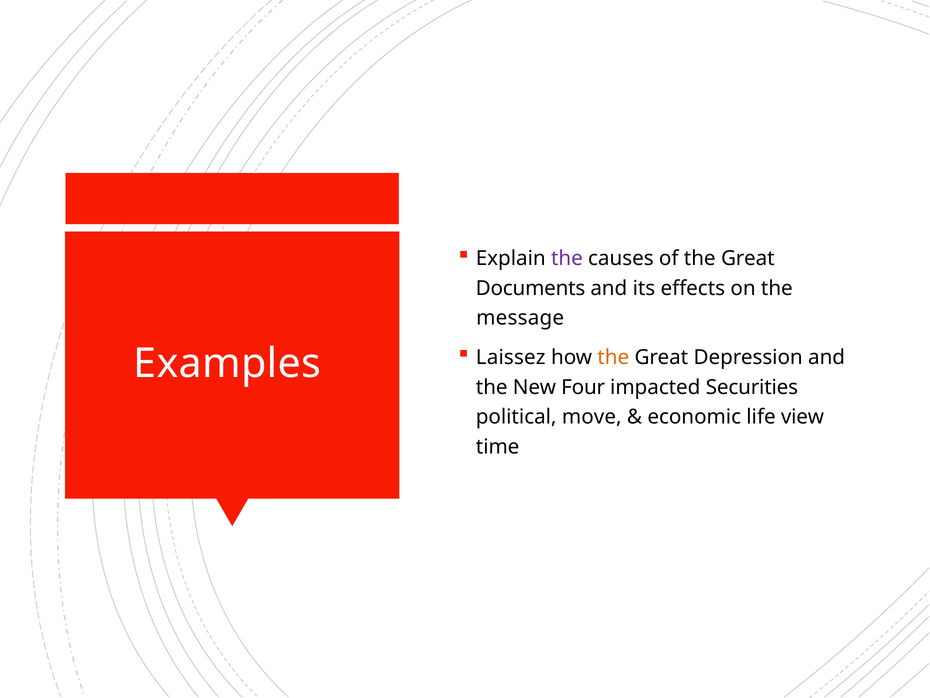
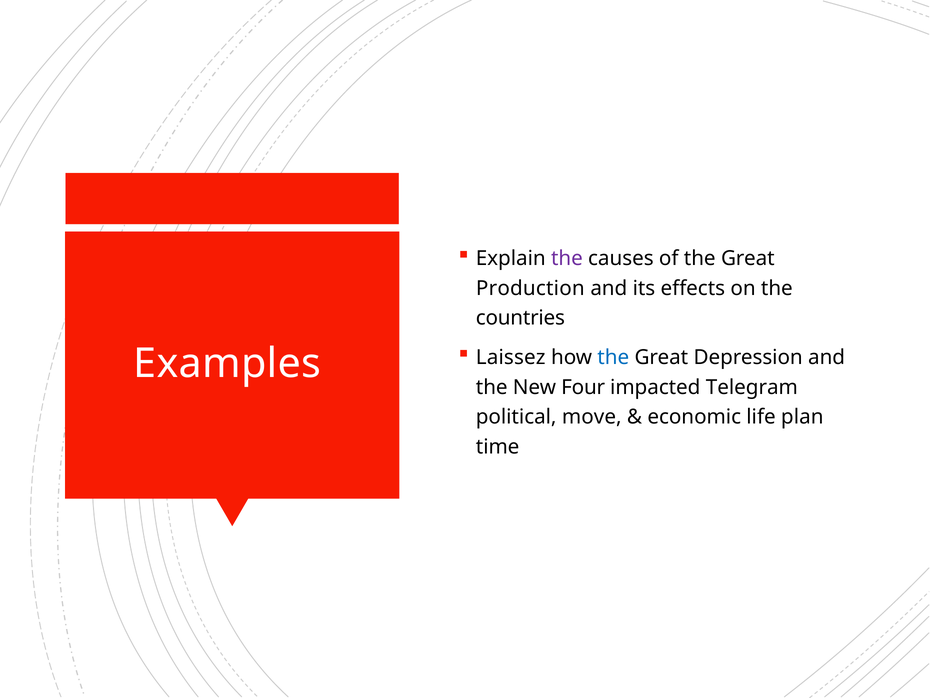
Documents: Documents -> Production
message: message -> countries
the at (613, 357) colour: orange -> blue
Securities: Securities -> Telegram
view: view -> plan
